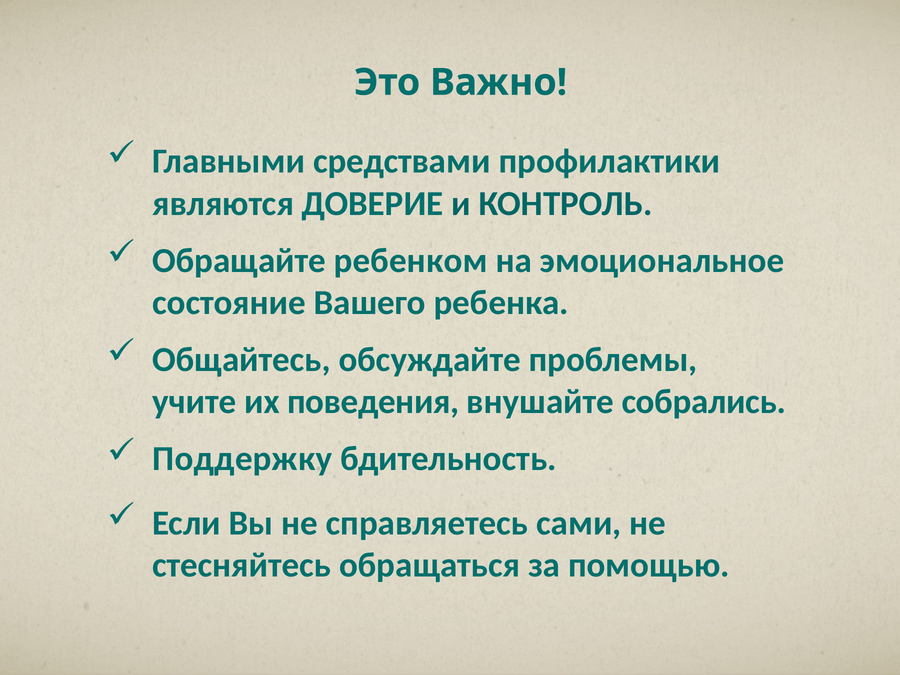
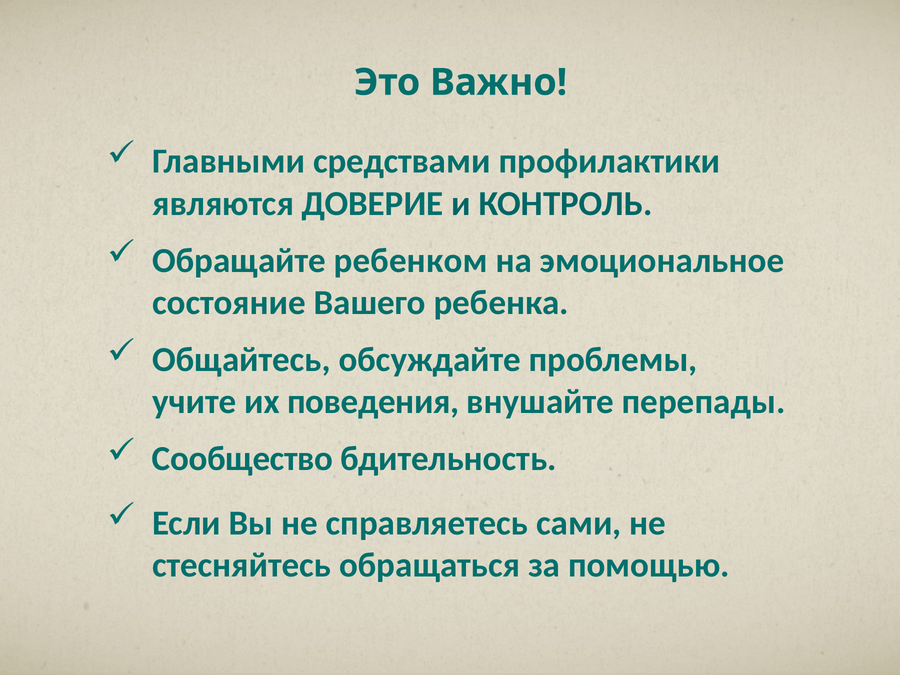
собрались: собрались -> перепады
Поддержку: Поддержку -> Сообщество
